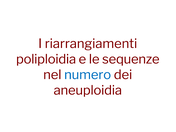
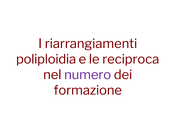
sequenze: sequenze -> reciproca
numero colour: blue -> purple
aneuploidia: aneuploidia -> formazione
